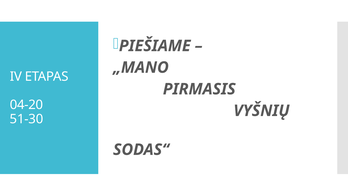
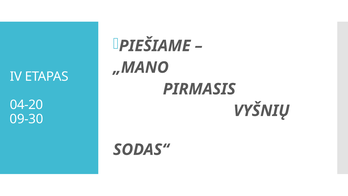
51-30: 51-30 -> 09-30
